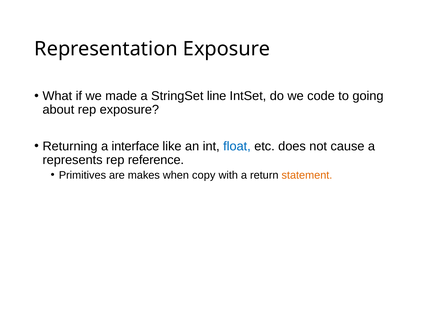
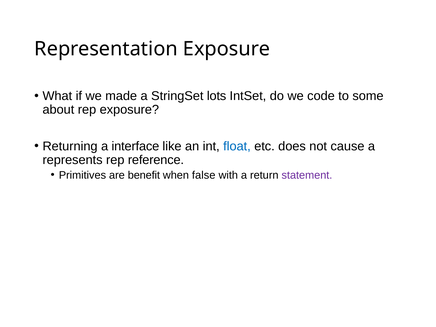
line: line -> lots
going: going -> some
makes: makes -> benefit
copy: copy -> false
statement colour: orange -> purple
